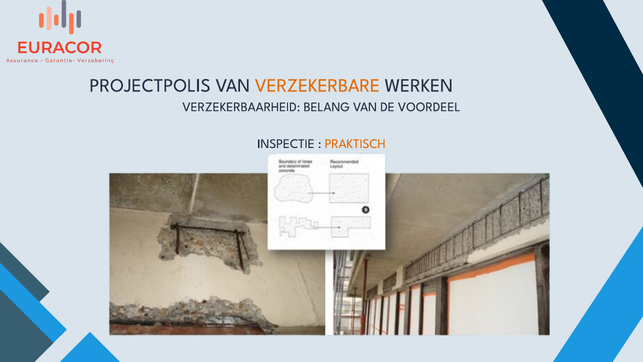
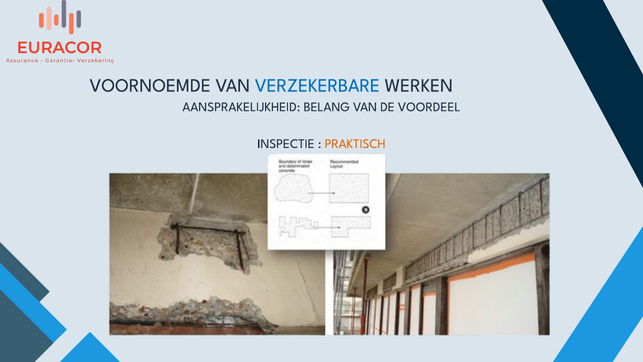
PROJECTPOLIS: PROJECTPOLIS -> VOORNOEMDE
VERZEKERBARE colour: orange -> blue
VERZEKERBAARHEID: VERZEKERBAARHEID -> AANSPRAKELIJKHEID
